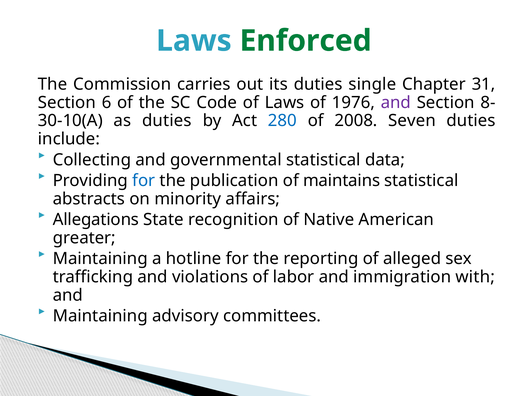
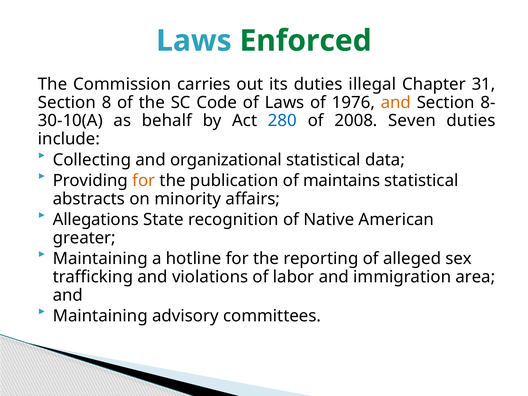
single: single -> illegal
6: 6 -> 8
and at (396, 103) colour: purple -> orange
as duties: duties -> behalf
governmental: governmental -> organizational
for at (144, 181) colour: blue -> orange
with: with -> area
